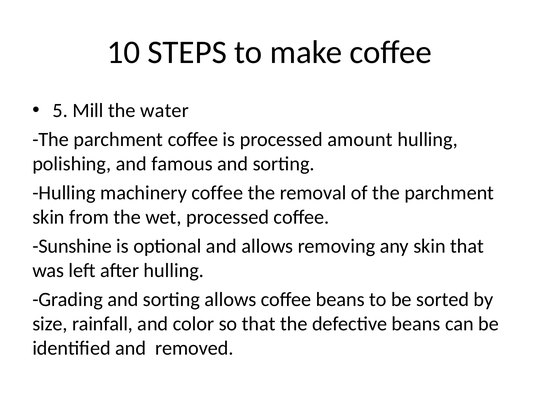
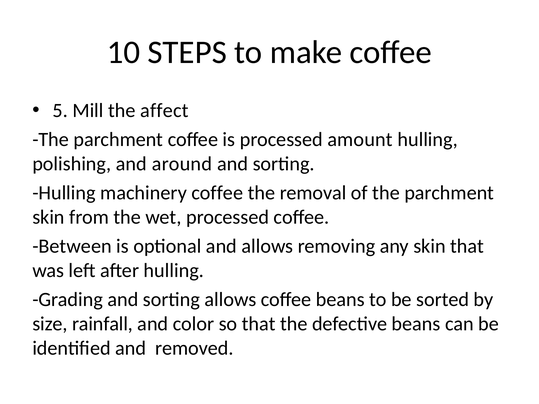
water: water -> affect
famous: famous -> around
Sunshine: Sunshine -> Between
